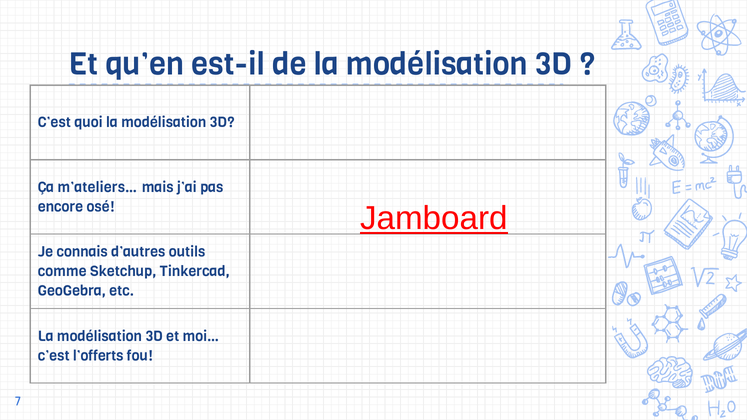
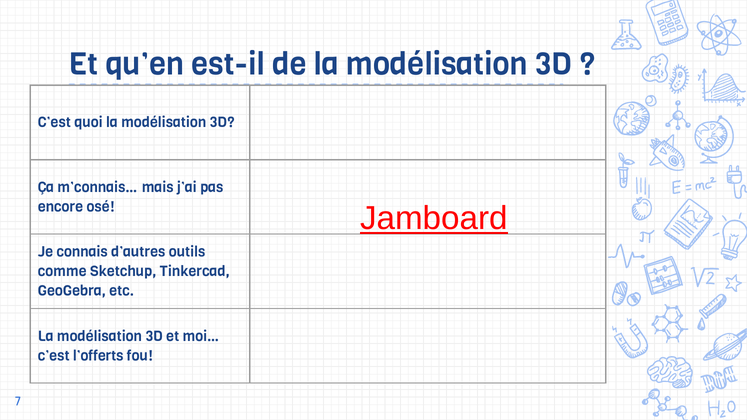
m’ateliers…: m’ateliers… -> m’connais…
